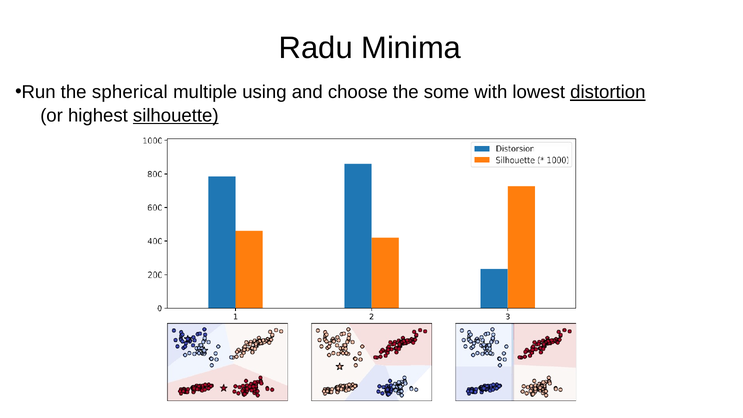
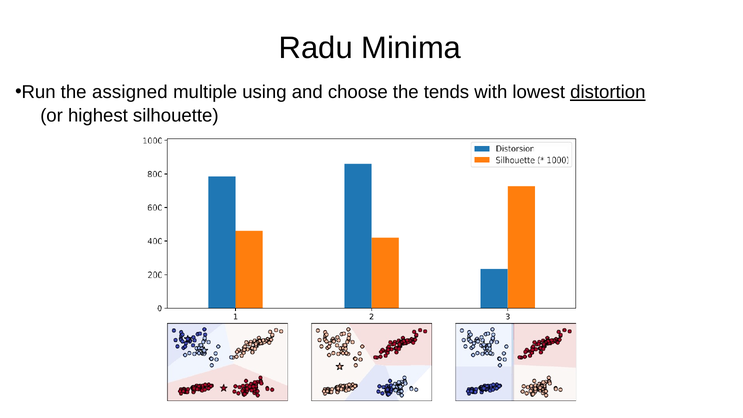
spherical: spherical -> assigned
some: some -> tends
silhouette underline: present -> none
